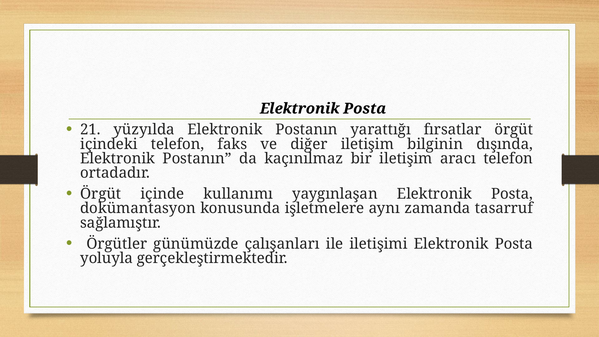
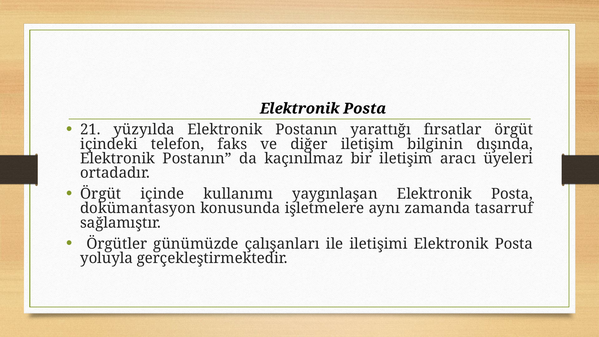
aracı telefon: telefon -> üyeleri
